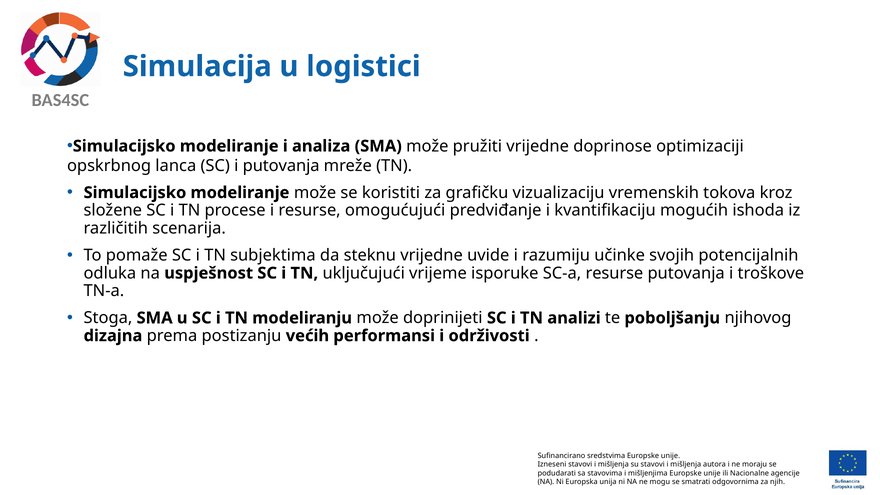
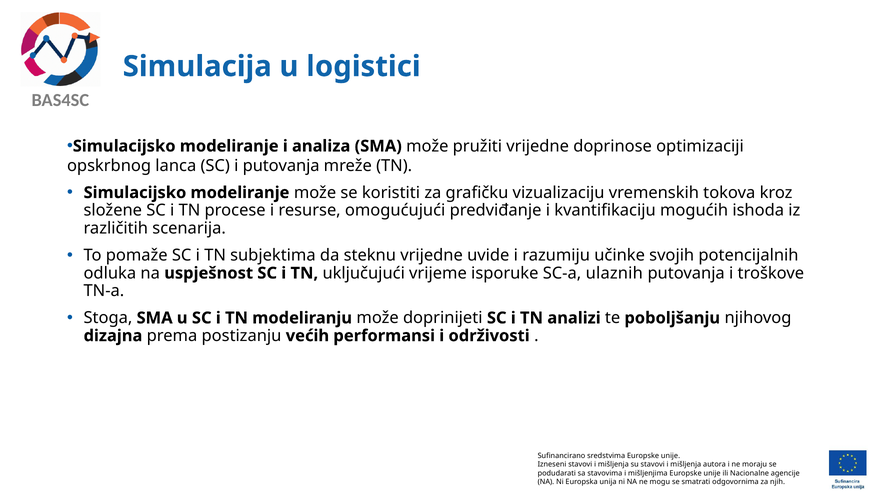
SC-a resurse: resurse -> ulaznih
